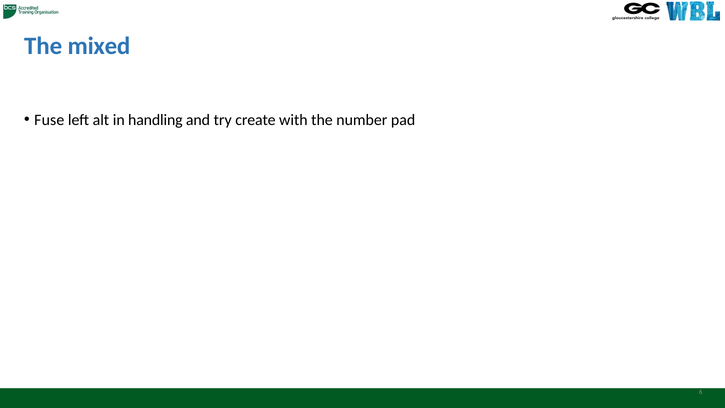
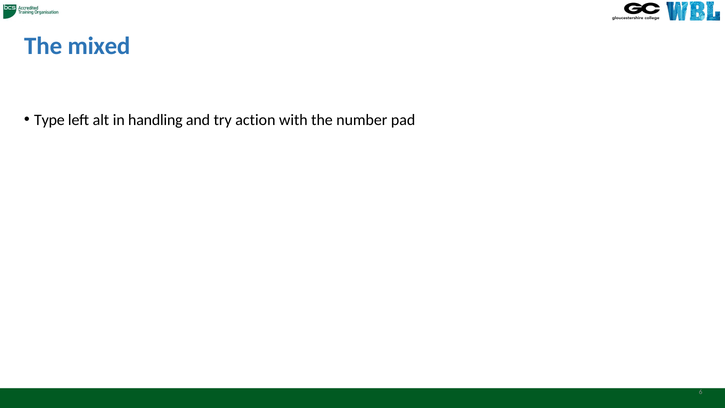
Fuse: Fuse -> Type
create: create -> action
